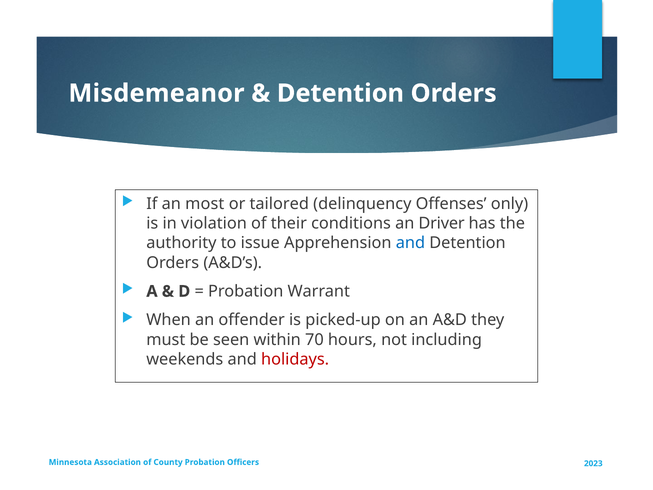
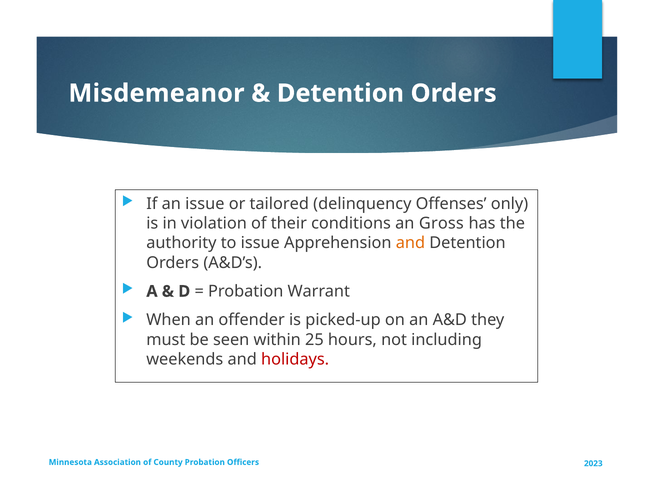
an most: most -> issue
Driver: Driver -> Gross
and at (410, 243) colour: blue -> orange
70: 70 -> 25
